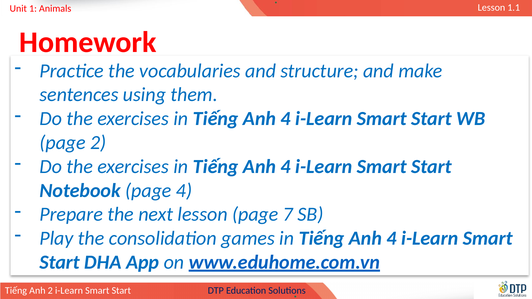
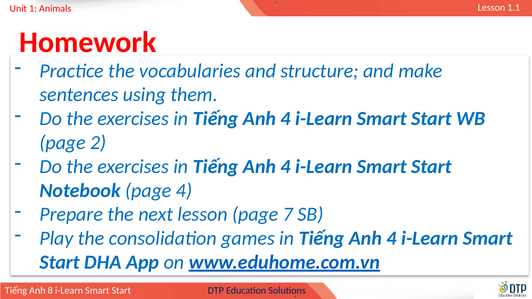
Anh 2: 2 -> 8
